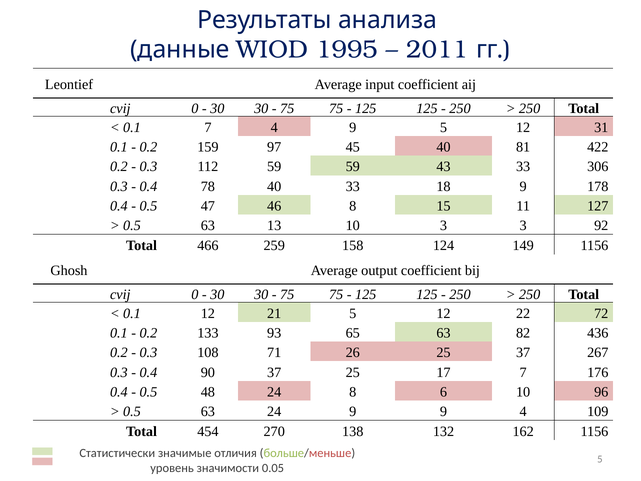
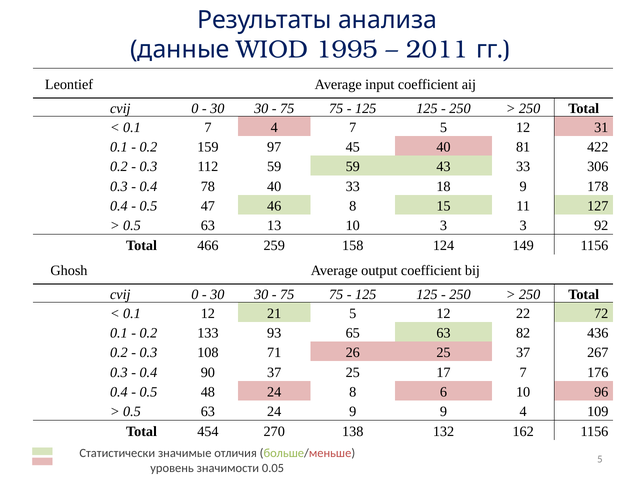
4 9: 9 -> 7
